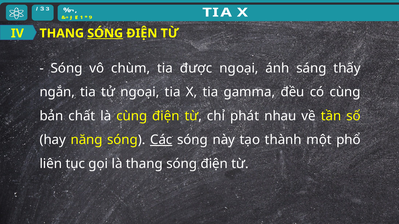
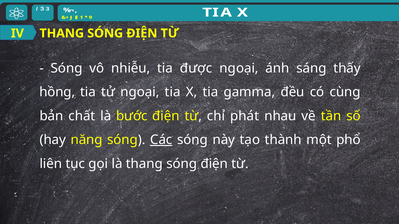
SÓNG at (105, 33) underline: present -> none
chùm: chùm -> nhiễu
ngắn: ngắn -> hồng
là cùng: cùng -> bước
